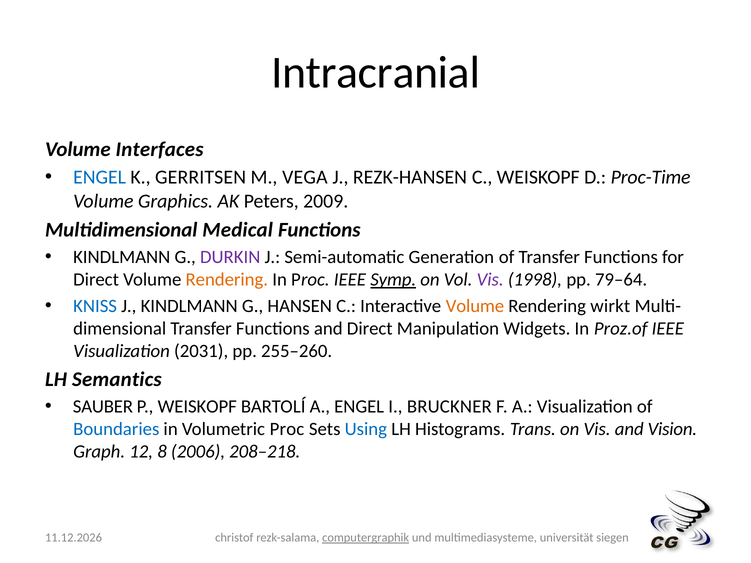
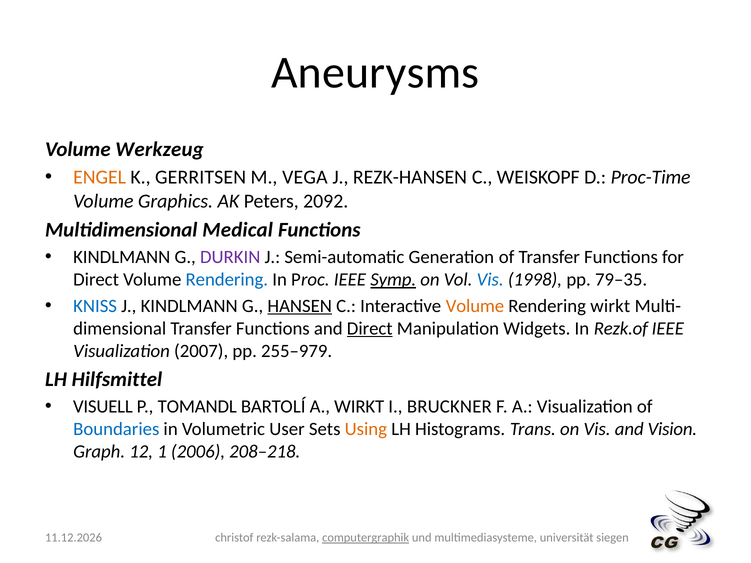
Intracranial: Intracranial -> Aneurysms
Interfaces: Interfaces -> Werkzeug
ENGEL at (100, 177) colour: blue -> orange
2009: 2009 -> 2092
Rendering at (227, 280) colour: orange -> blue
Vis at (490, 280) colour: purple -> blue
79–64: 79–64 -> 79–35
HANSEN underline: none -> present
Direct at (370, 329) underline: none -> present
Proz.of: Proz.of -> Rezk.of
2031: 2031 -> 2007
255–260: 255–260 -> 255–979
Semantics: Semantics -> Hilfsmittel
SAUBER: SAUBER -> VISUELL
P WEISKOPF: WEISKOPF -> TOMANDL
A ENGEL: ENGEL -> WIRKT
Volumetric Proc: Proc -> User
Using colour: blue -> orange
8: 8 -> 1
